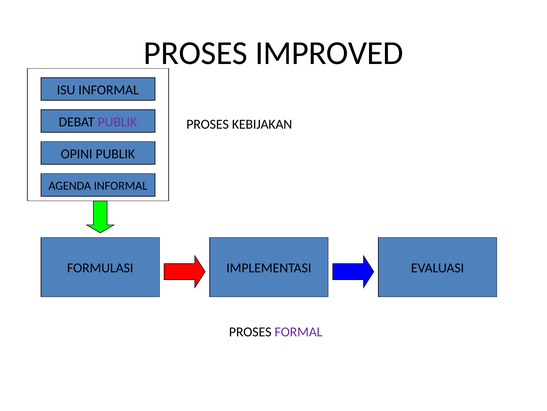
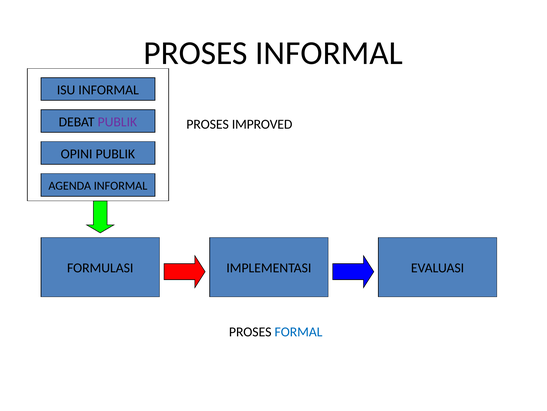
PROSES IMPROVED: IMPROVED -> INFORMAL
KEBIJAKAN: KEBIJAKAN -> IMPROVED
FORMAL colour: purple -> blue
